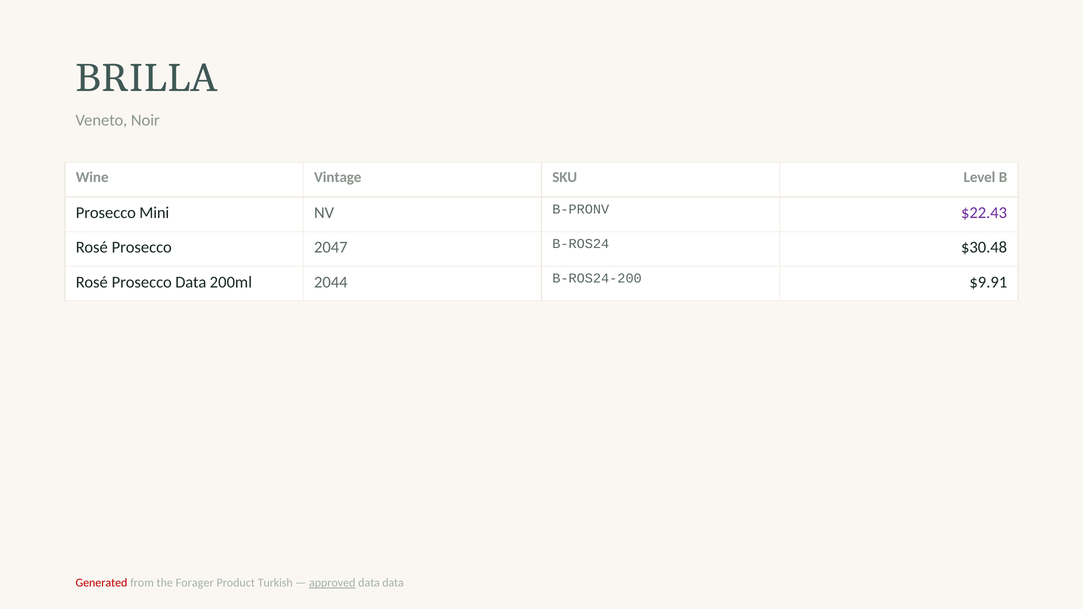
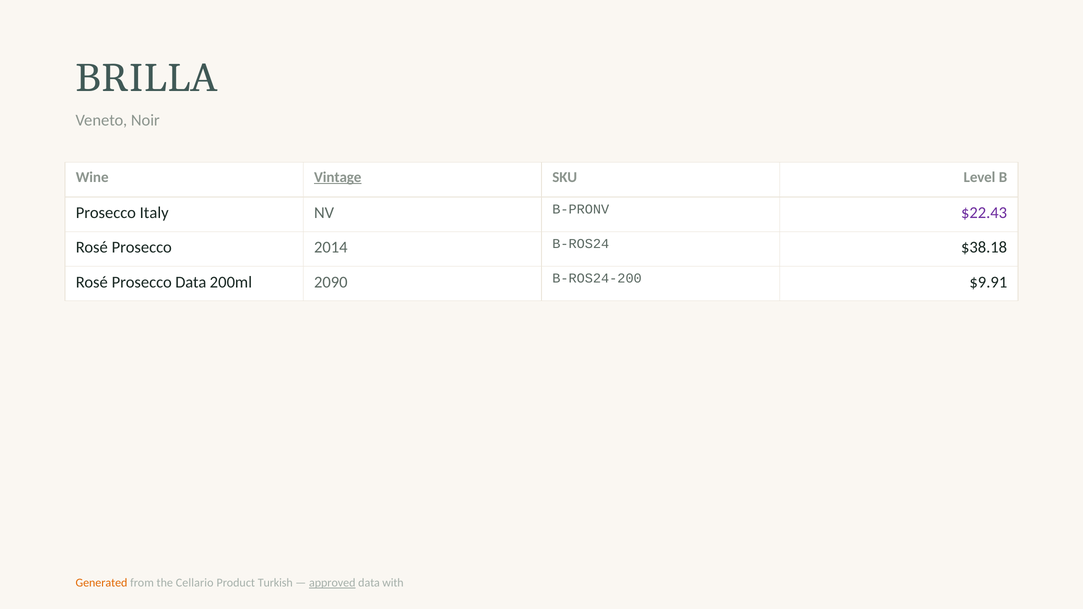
Vintage underline: none -> present
Mini: Mini -> Italy
2047: 2047 -> 2014
$30.48: $30.48 -> $38.18
2044: 2044 -> 2090
Generated colour: red -> orange
Forager: Forager -> Cellario
data data: data -> with
